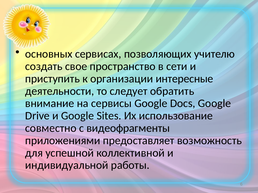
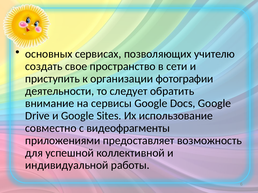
интересные: интересные -> фотографии
